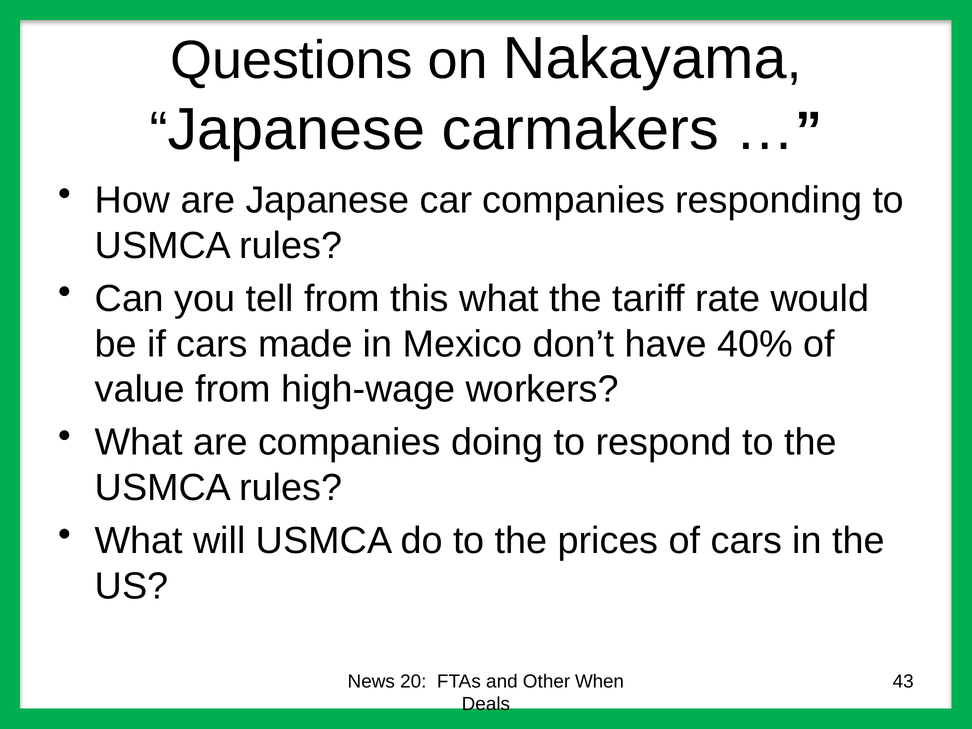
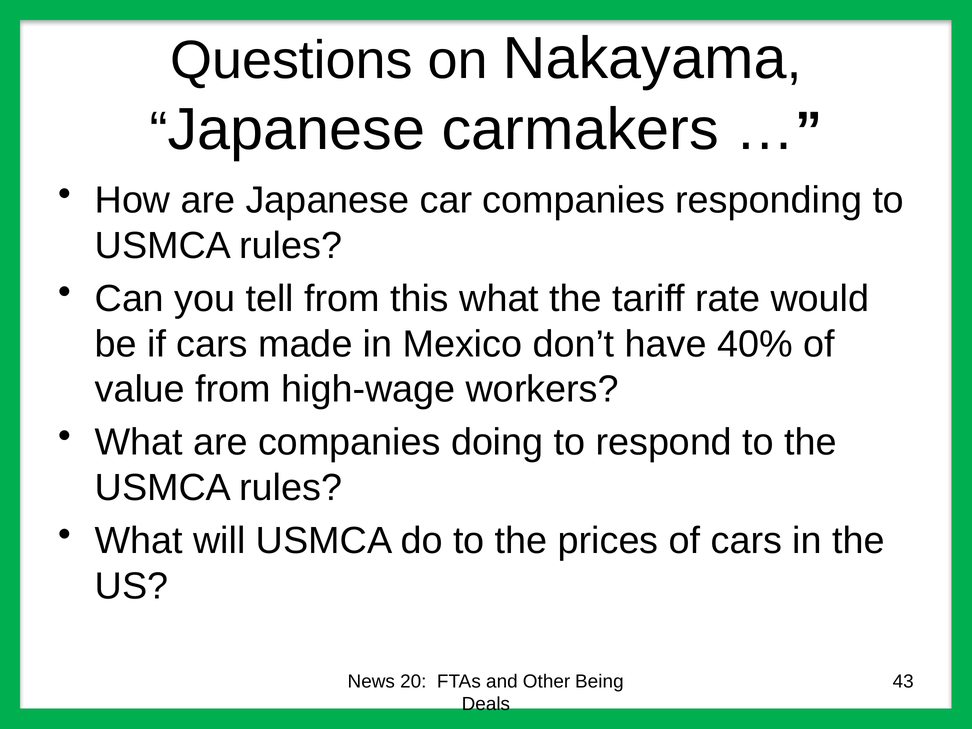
When: When -> Being
